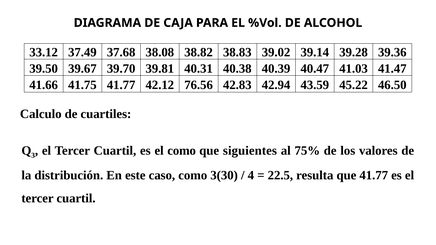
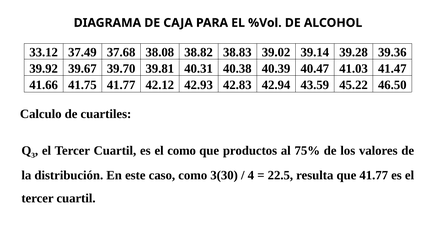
39.50: 39.50 -> 39.92
76.56: 76.56 -> 42.93
siguientes: siguientes -> productos
